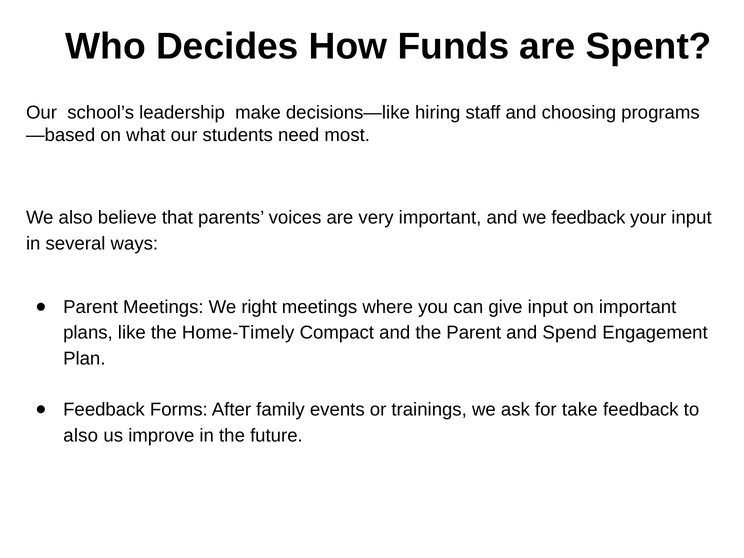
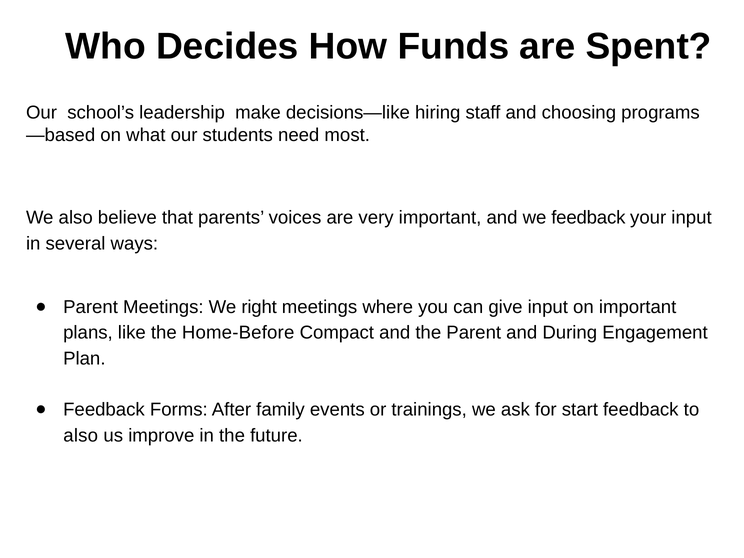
Home-Timely: Home-Timely -> Home-Before
Spend: Spend -> During
take: take -> start
